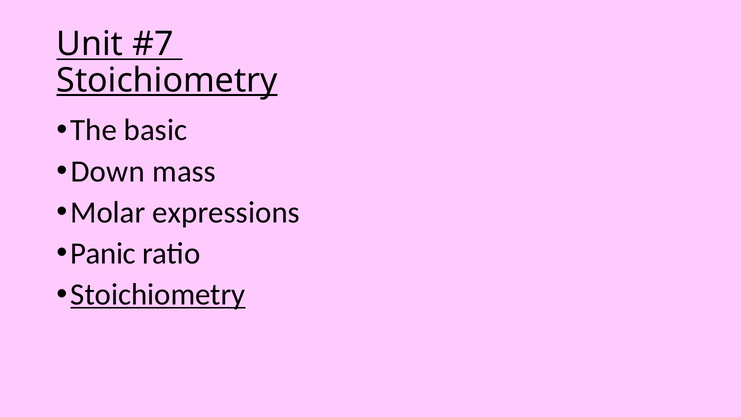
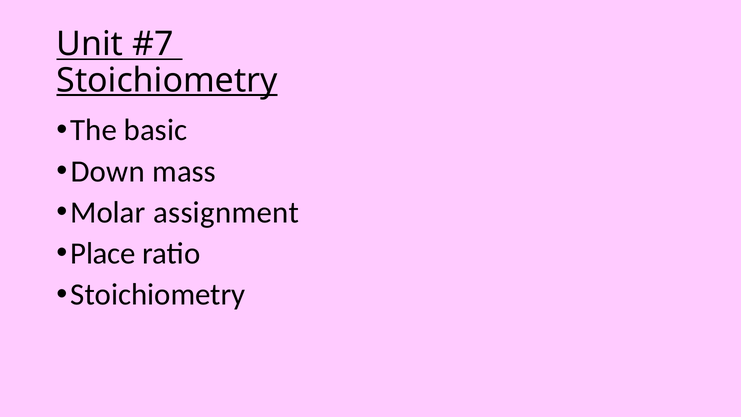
expressions: expressions -> assignment
Panic: Panic -> Place
Stoichiometry at (158, 294) underline: present -> none
